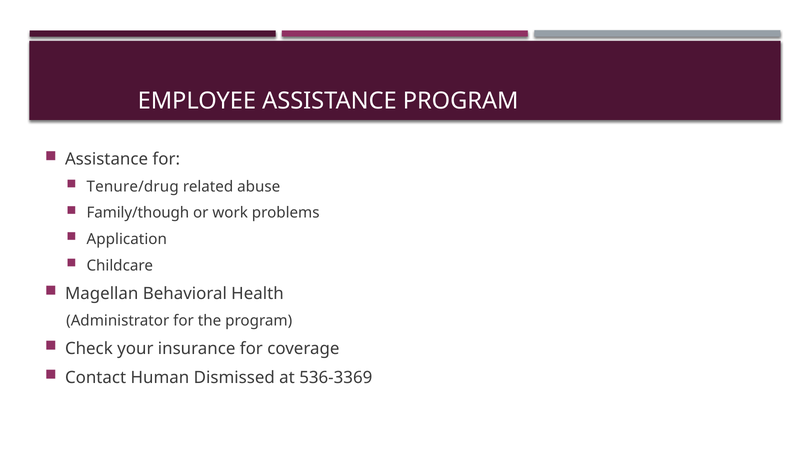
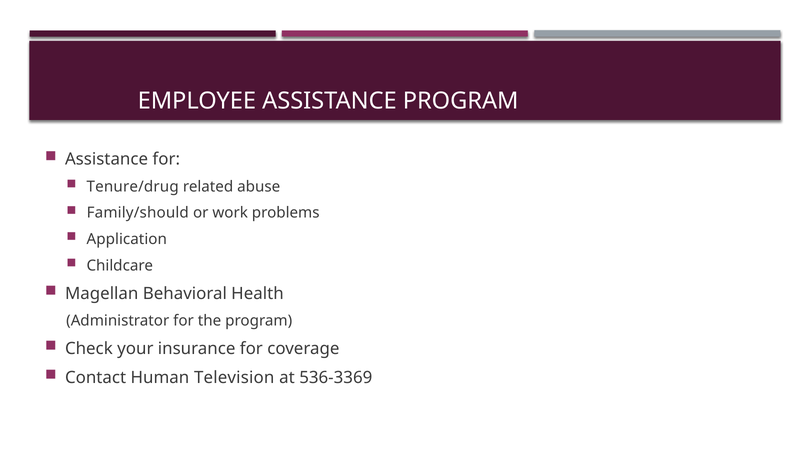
Family/though: Family/though -> Family/should
Dismissed: Dismissed -> Television
